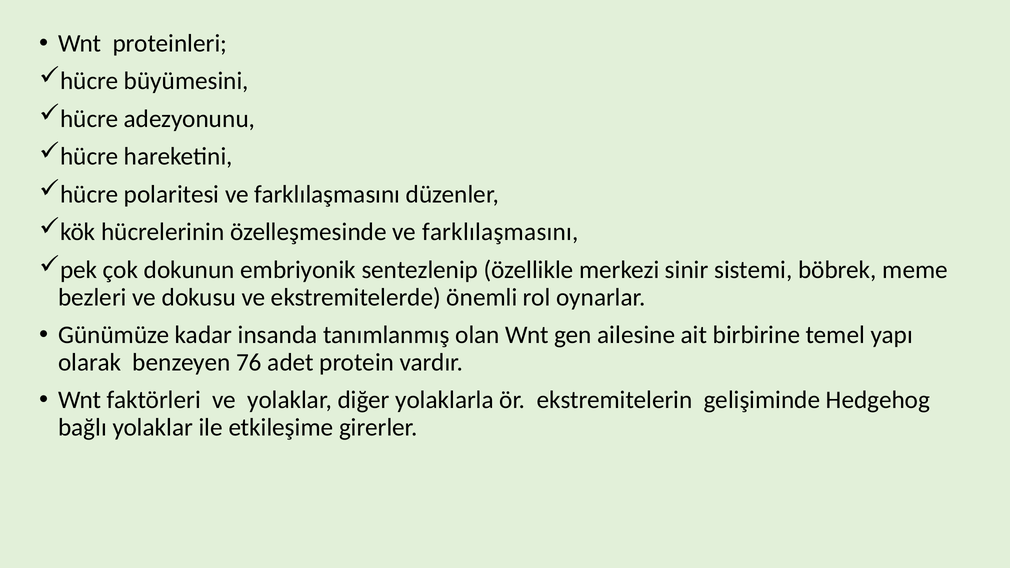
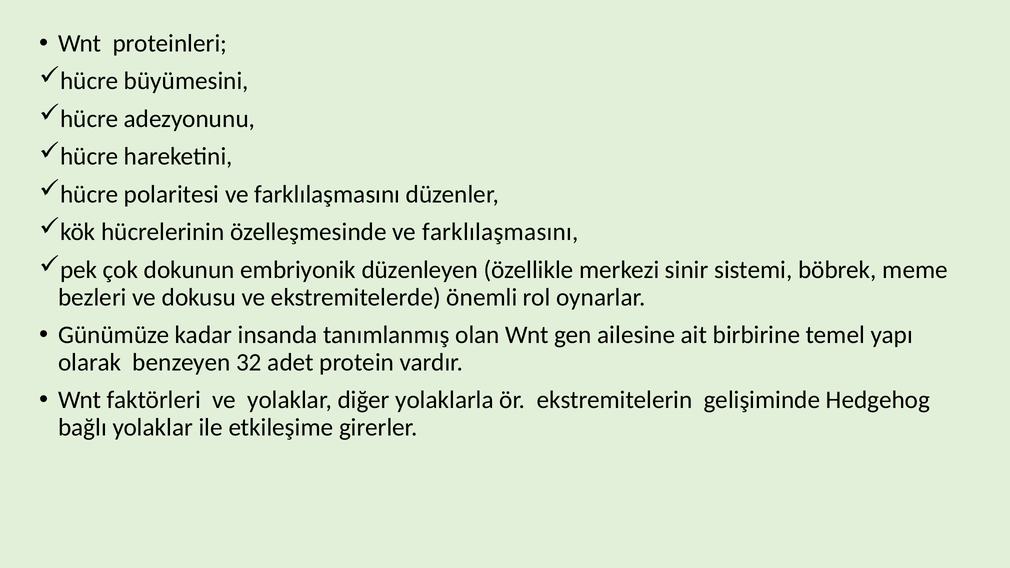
sentezlenip: sentezlenip -> düzenleyen
76: 76 -> 32
